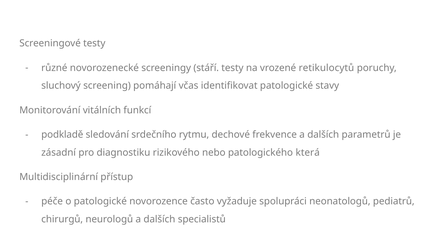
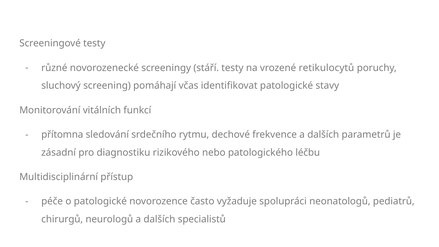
podkladě: podkladě -> přítomna
která: která -> léčbu
